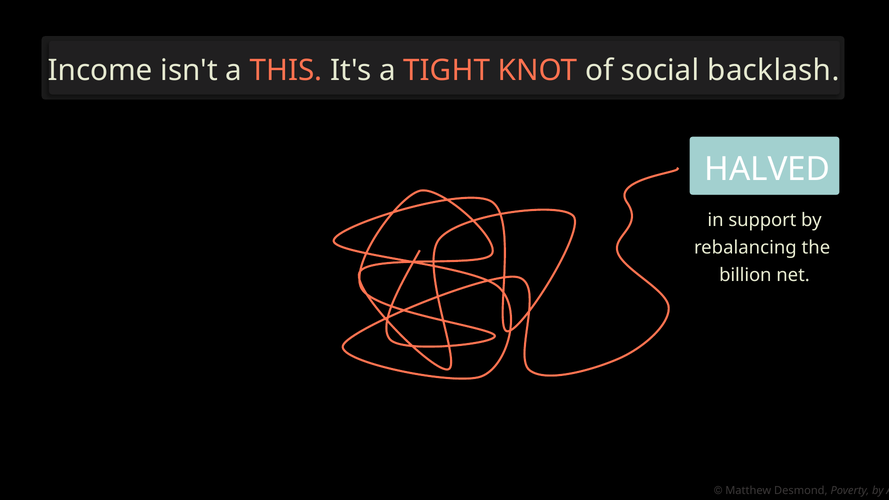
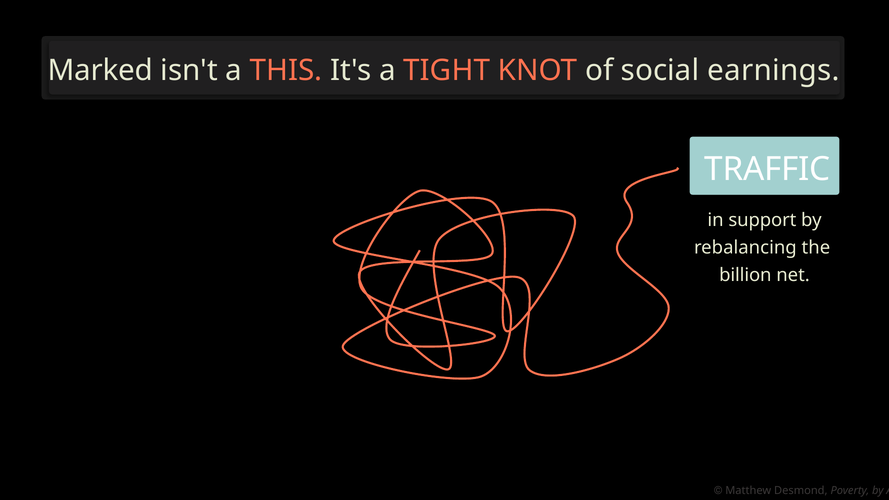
Income: Income -> Marked
backlash: backlash -> earnings
HALVED: HALVED -> TRAFFIC
